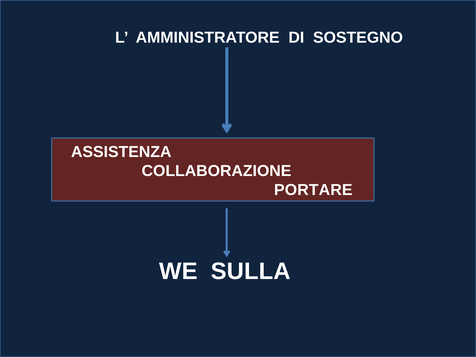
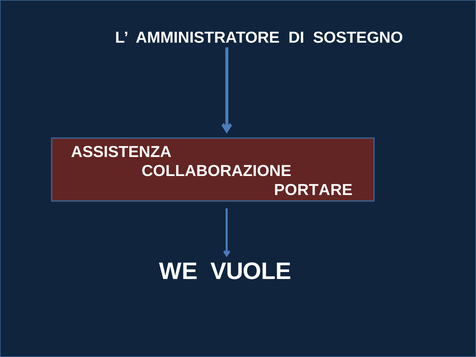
SULLA: SULLA -> VUOLE
